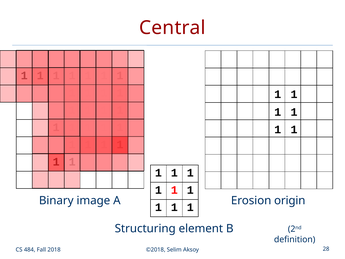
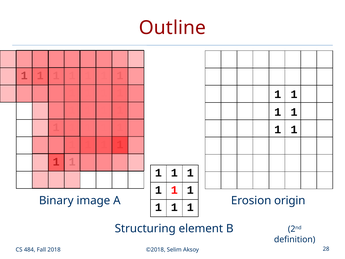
Central: Central -> Outline
